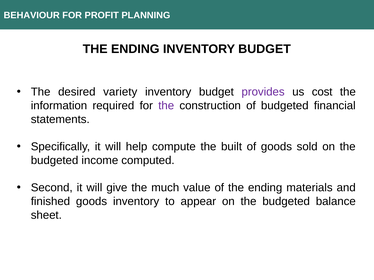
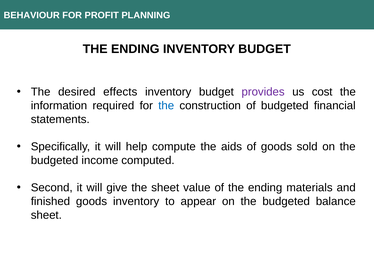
variety: variety -> effects
the at (166, 106) colour: purple -> blue
built: built -> aids
the much: much -> sheet
